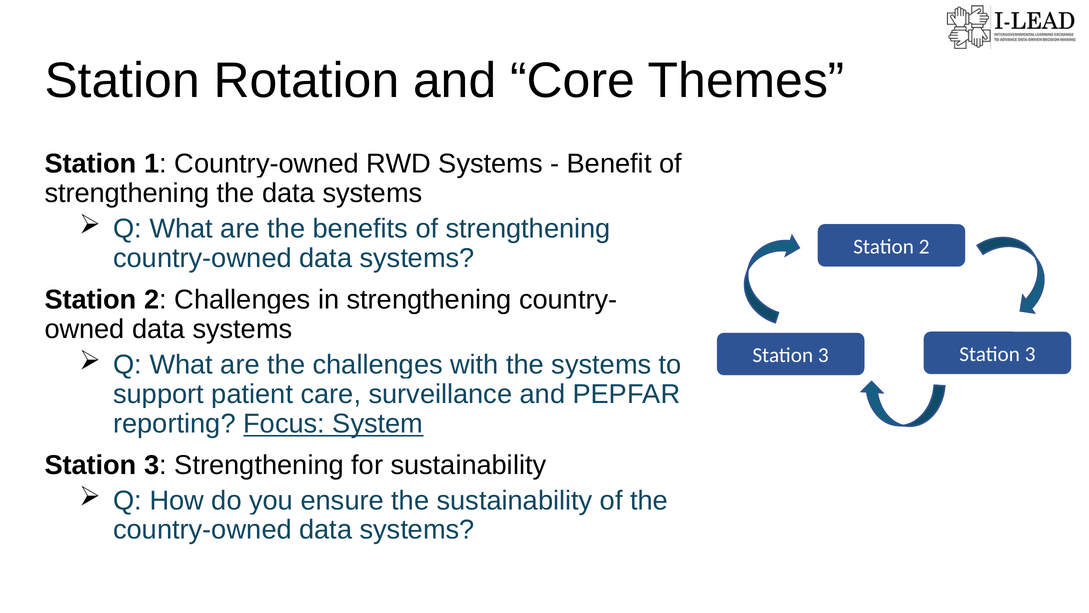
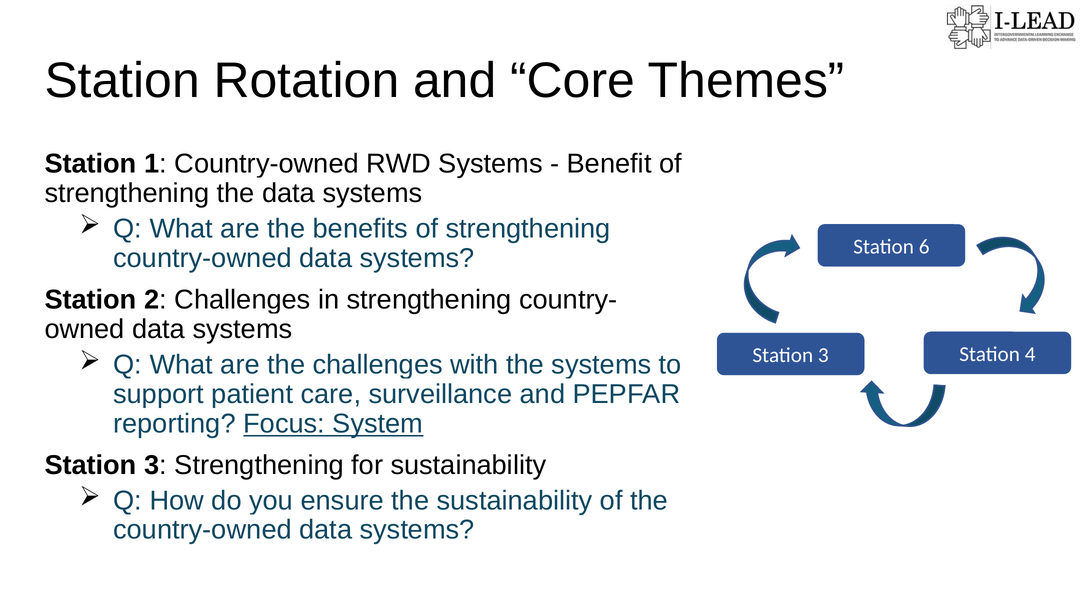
2 at (924, 247): 2 -> 6
3 at (1030, 354): 3 -> 4
